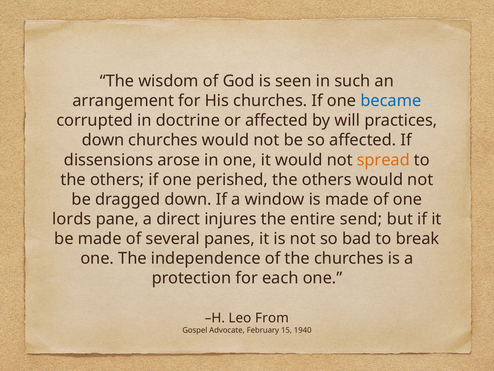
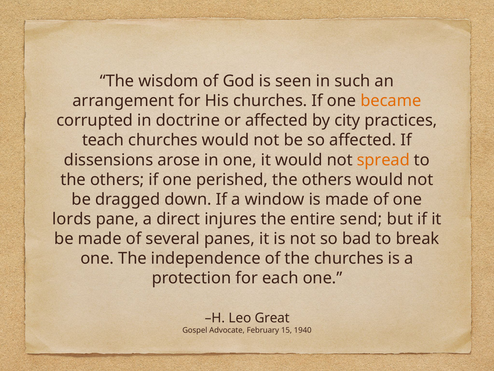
became colour: blue -> orange
will: will -> city
down at (103, 140): down -> teach
From: From -> Great
